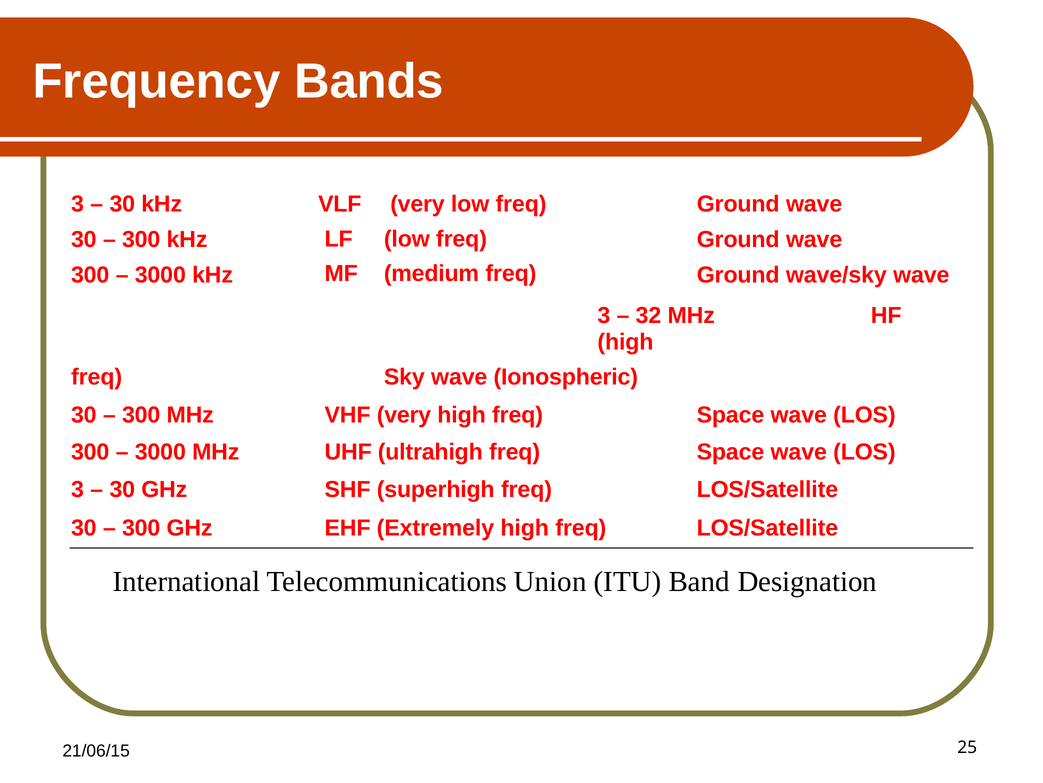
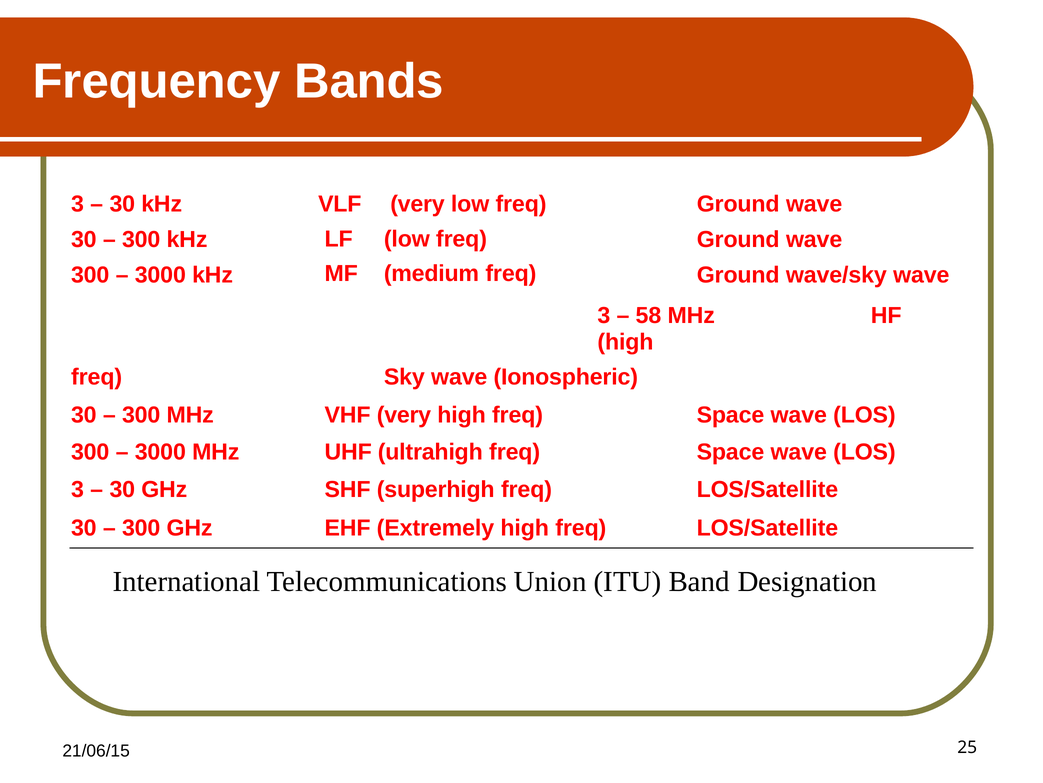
32: 32 -> 58
